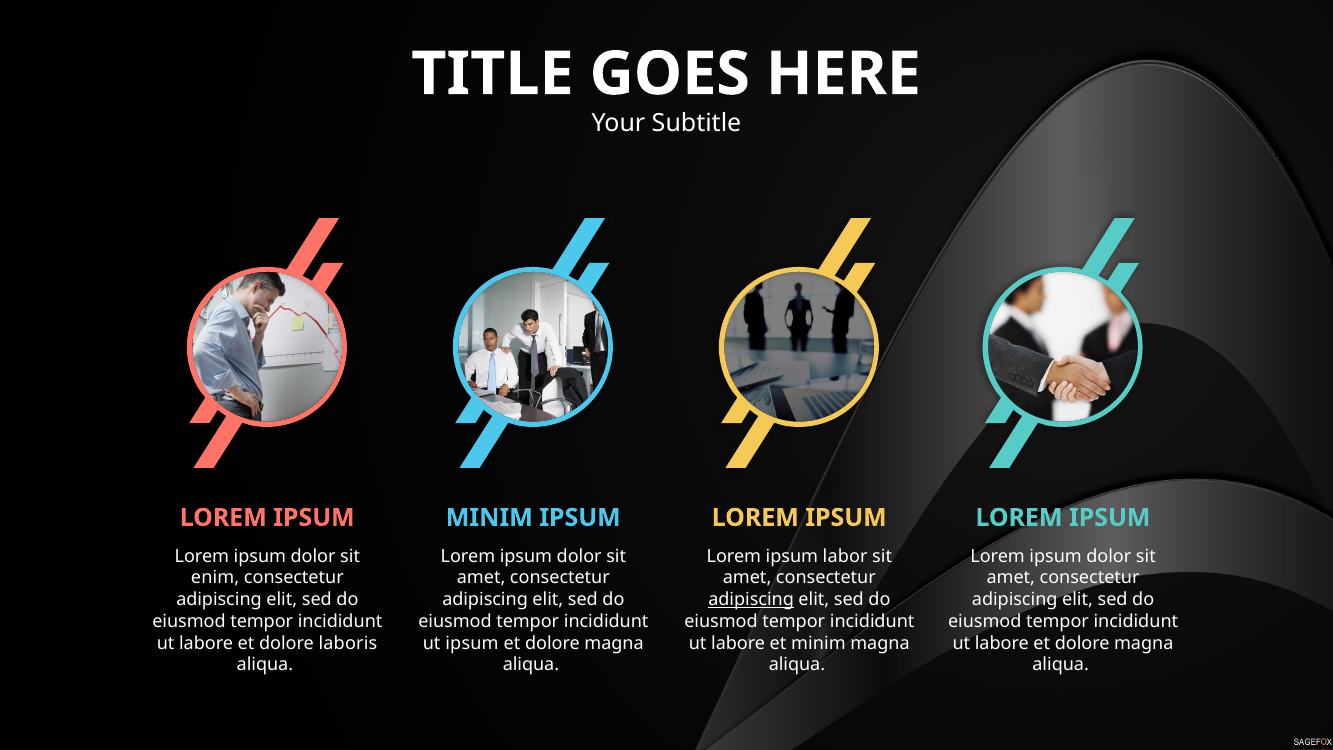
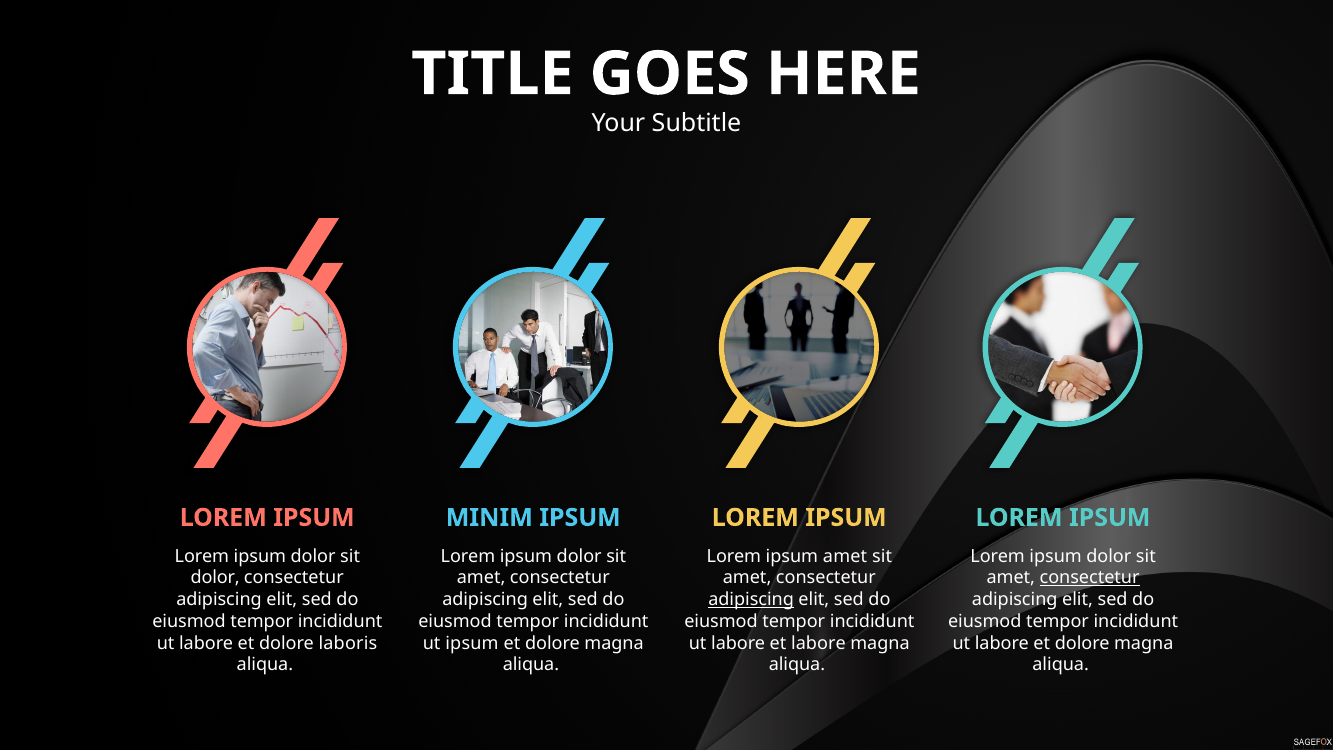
ipsum labor: labor -> amet
enim at (215, 578): enim -> dolor
consectetur at (1090, 578) underline: none -> present
et minim: minim -> labore
